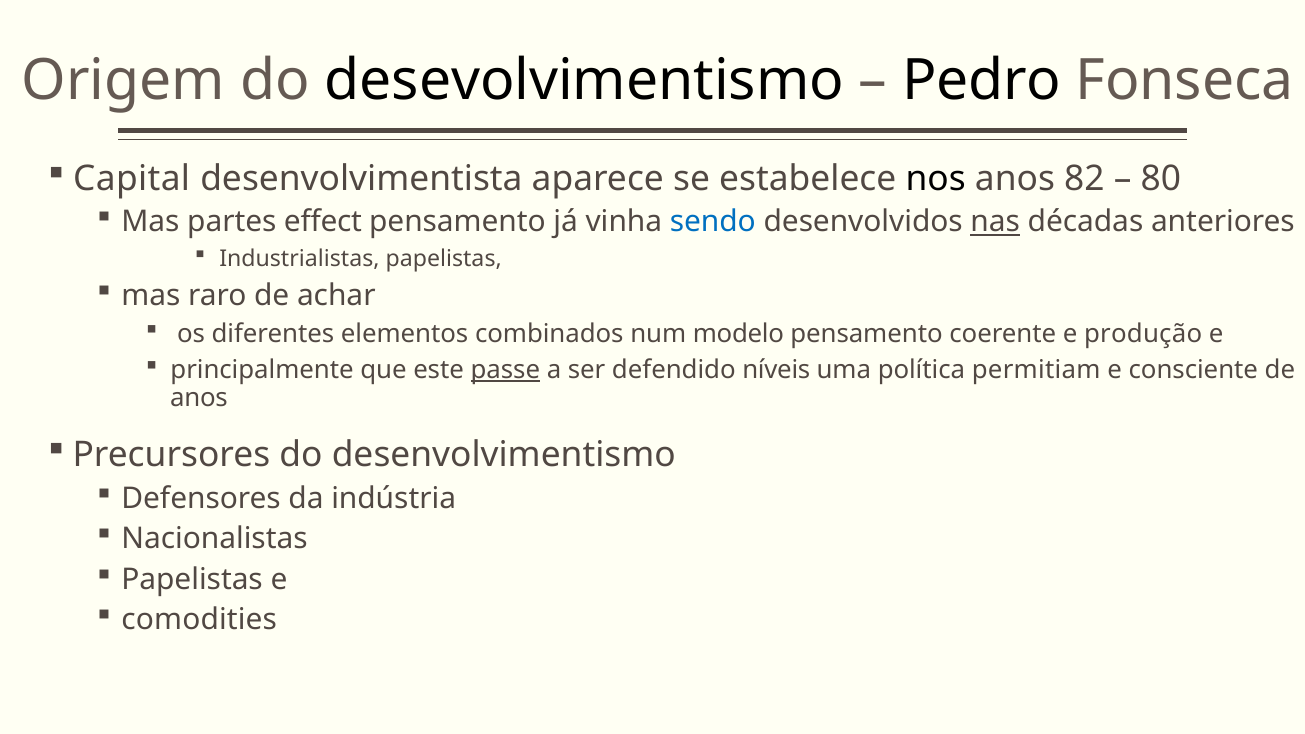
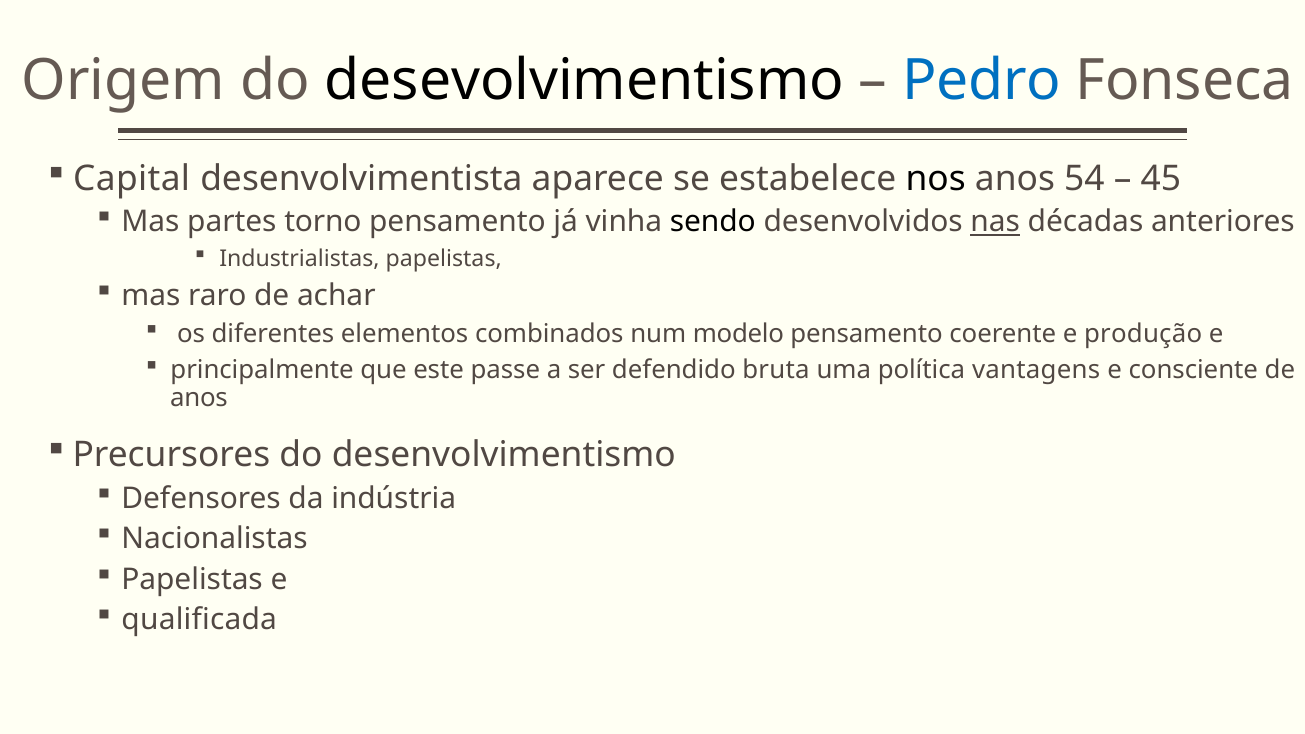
Pedro colour: black -> blue
82: 82 -> 54
80: 80 -> 45
effect: effect -> torno
sendo colour: blue -> black
passe underline: present -> none
níveis: níveis -> bruta
permitiam: permitiam -> vantagens
comodities: comodities -> qualificada
